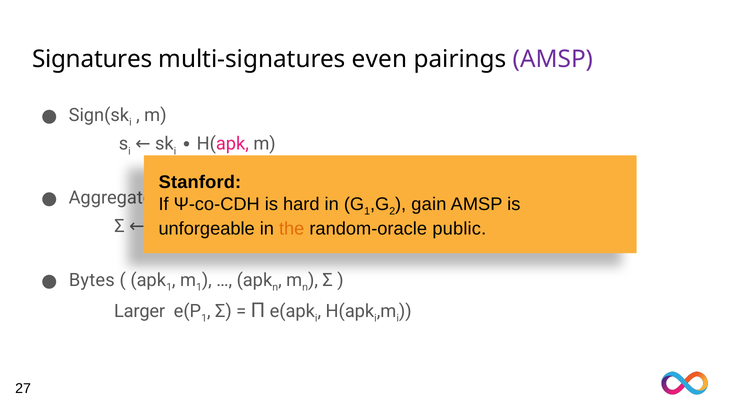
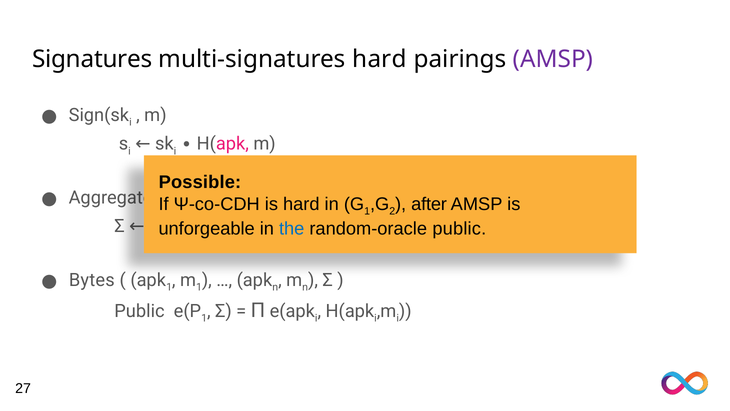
multi-signatures even: even -> hard
Stanford: Stanford -> Possible
gain: gain -> after
the colour: orange -> blue
Larger at (140, 311): Larger -> Public
